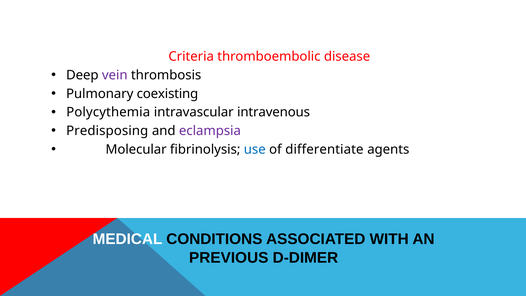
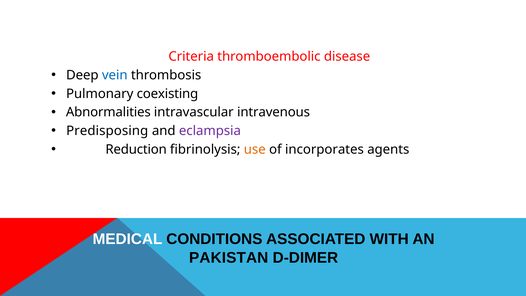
vein colour: purple -> blue
Polycythemia: Polycythemia -> Abnormalities
Molecular: Molecular -> Reduction
use colour: blue -> orange
differentiate: differentiate -> incorporates
PREVIOUS: PREVIOUS -> PAKISTAN
